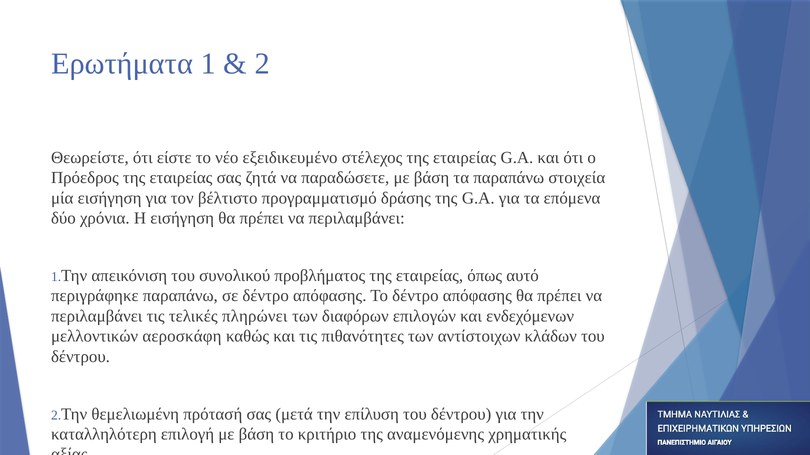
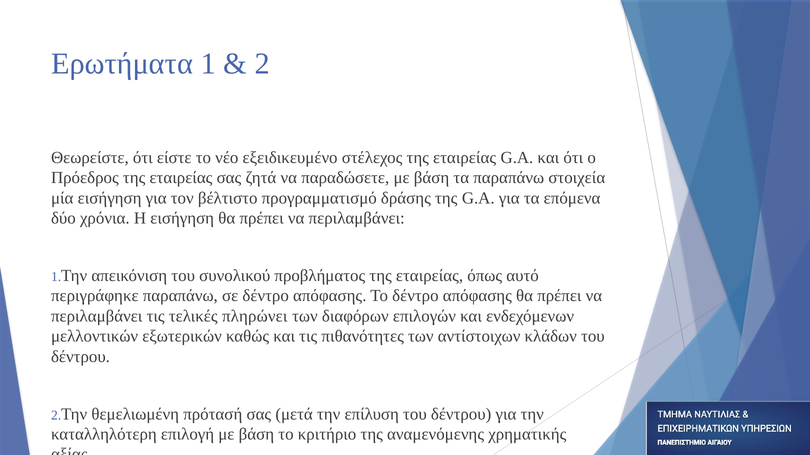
αεροσκάφη: αεροσκάφη -> εξωτερικών
